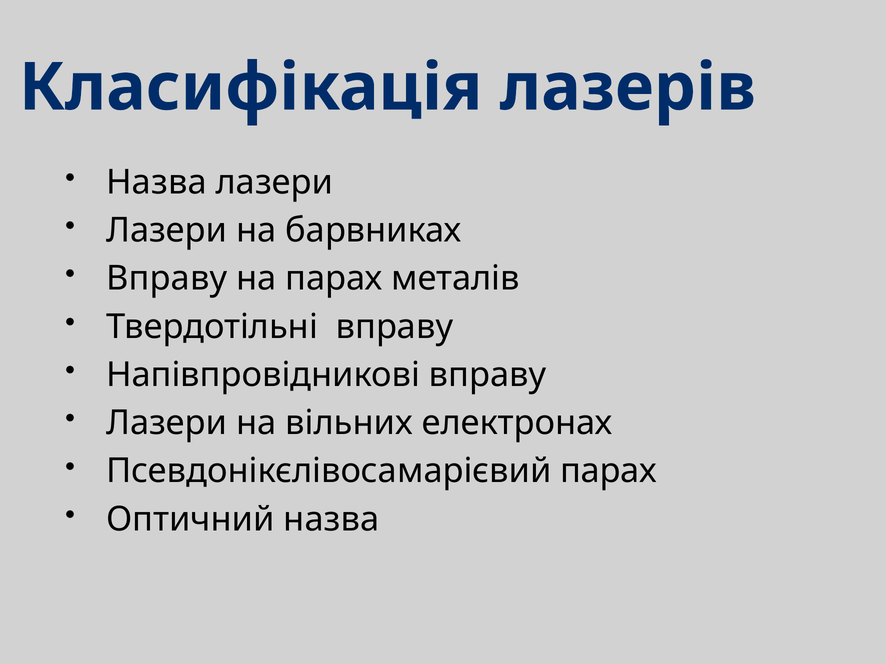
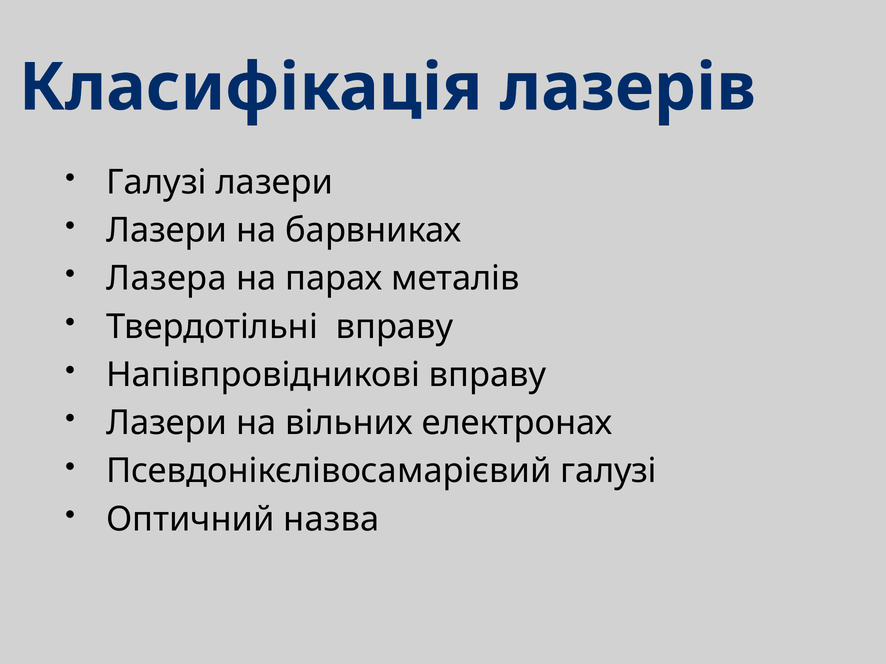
Назва at (156, 182): Назва -> Галузі
Вправу at (167, 279): Вправу -> Лазера
Псевдонікєлівосамарієвий парах: парах -> галузі
